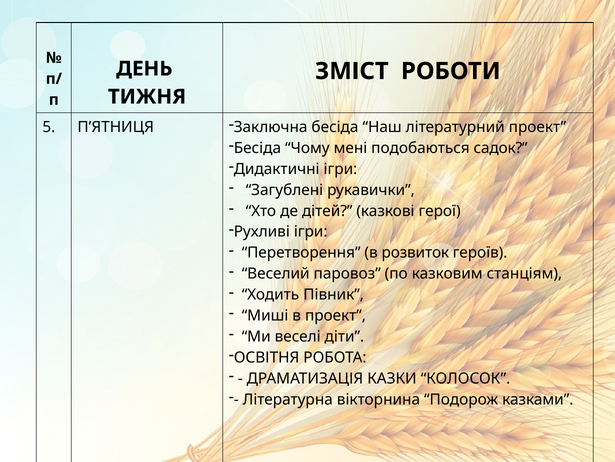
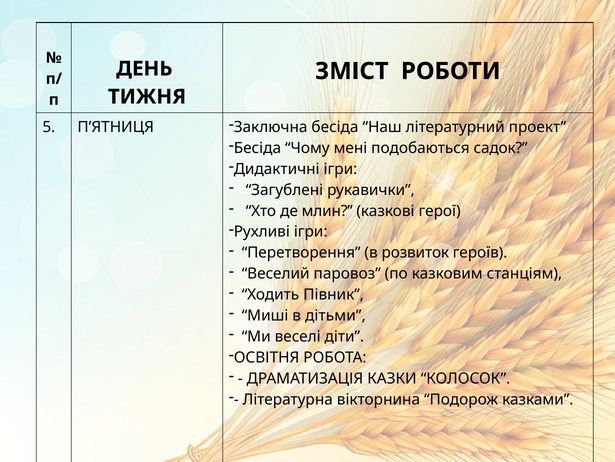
дітей: дітей -> млин
в проект: проект -> дітьми
